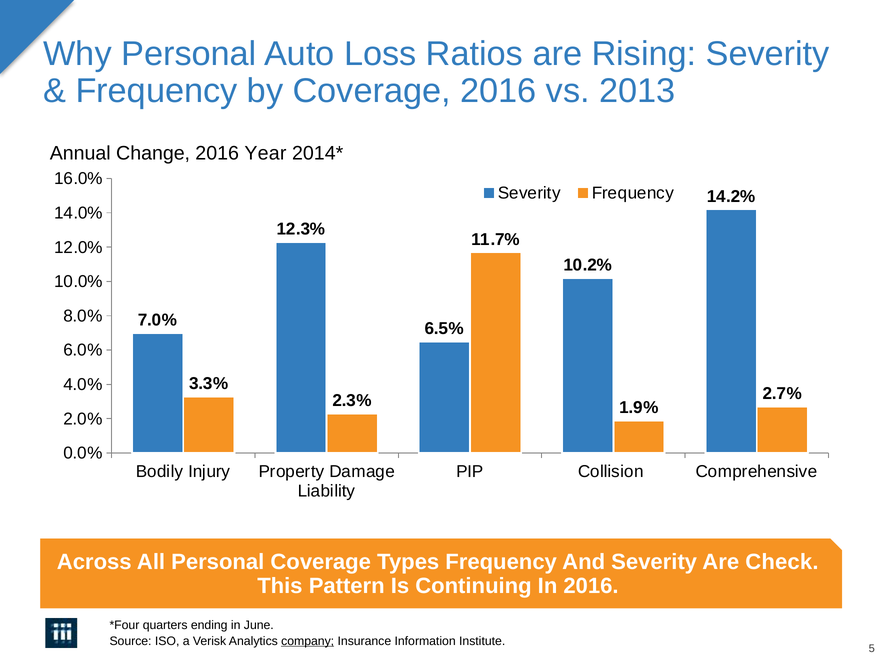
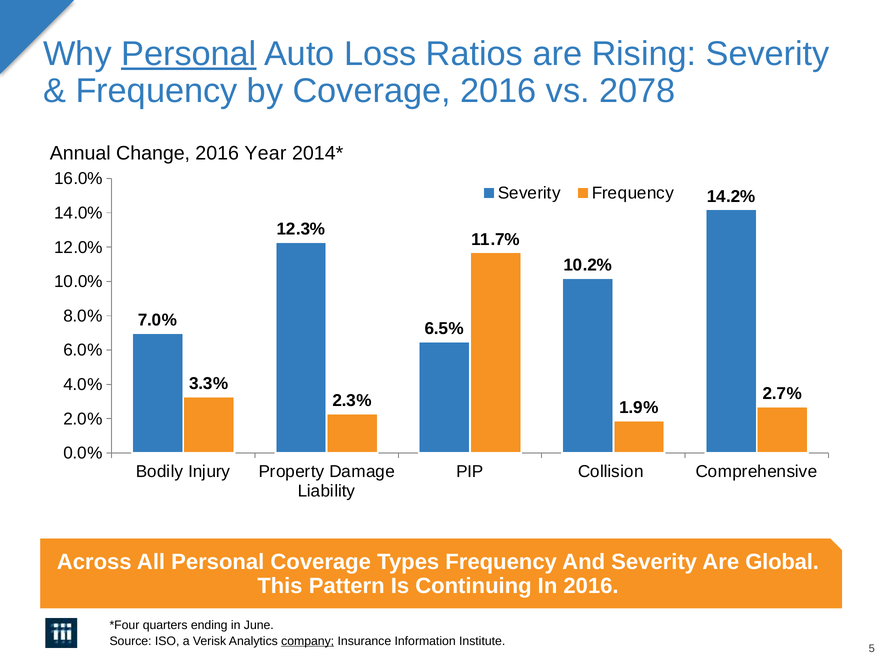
Personal at (189, 54) underline: none -> present
2013: 2013 -> 2078
Check: Check -> Global
